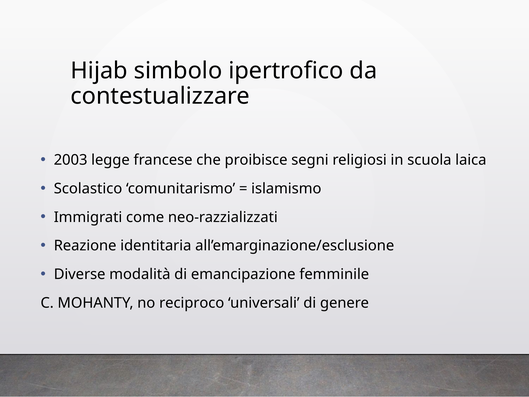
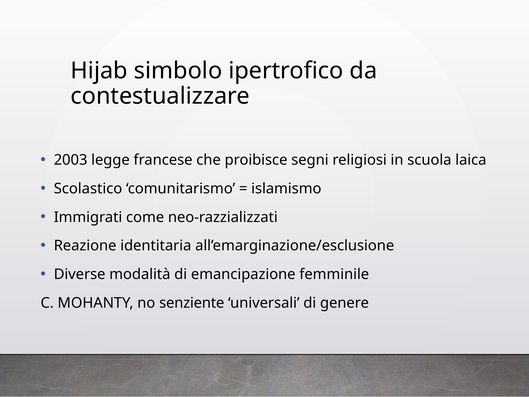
reciproco: reciproco -> senziente
